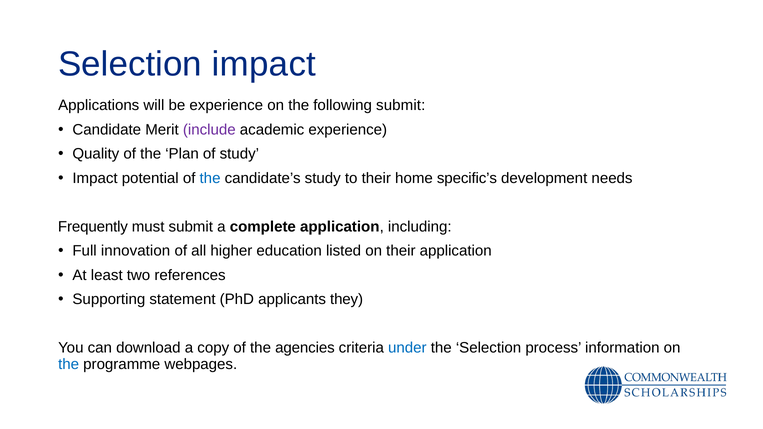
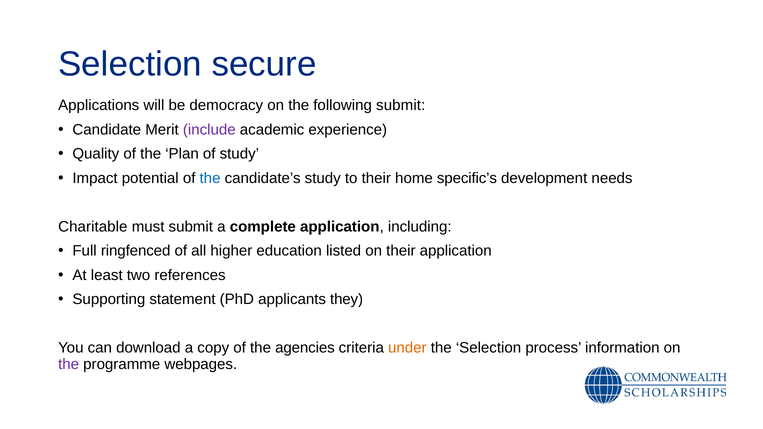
Selection impact: impact -> secure
be experience: experience -> democracy
Frequently: Frequently -> Charitable
innovation: innovation -> ringfenced
under colour: blue -> orange
the at (69, 364) colour: blue -> purple
